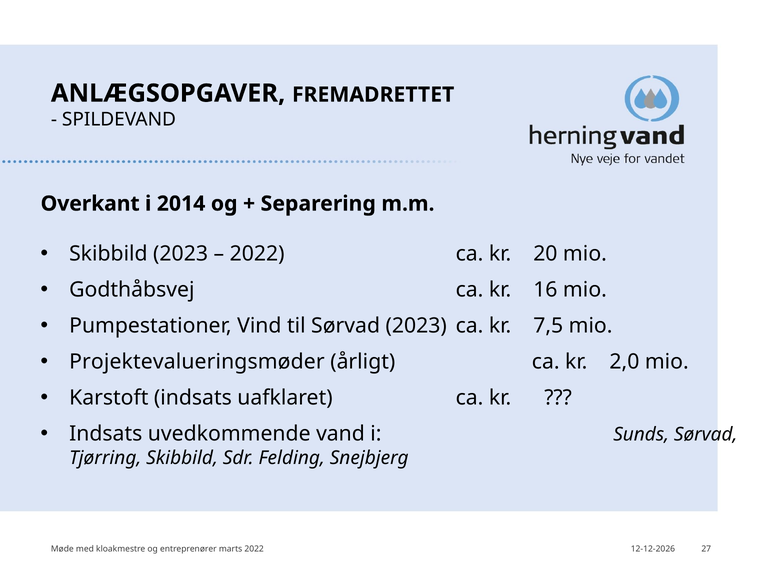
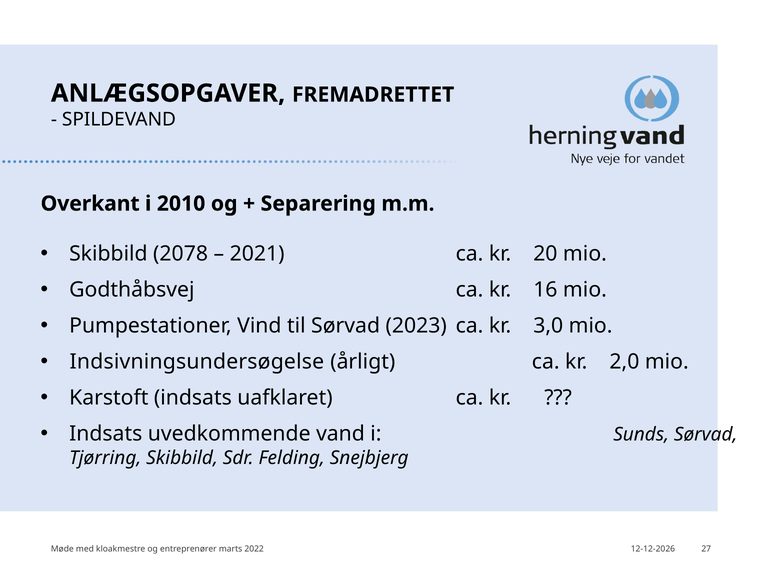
2014: 2014 -> 2010
Skibbild 2023: 2023 -> 2078
2022 at (257, 254): 2022 -> 2021
7,5: 7,5 -> 3,0
Projektevalueringsmøder: Projektevalueringsmøder -> Indsivningsundersøgelse
